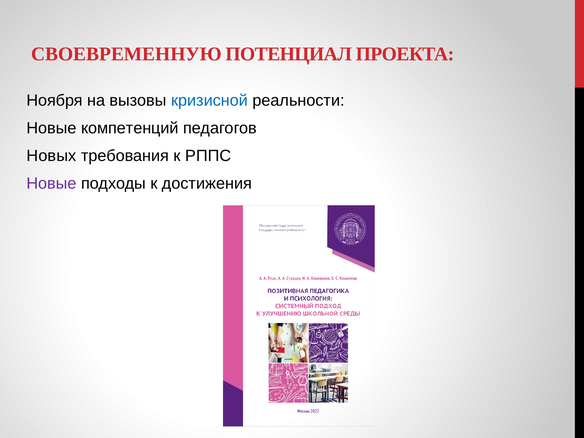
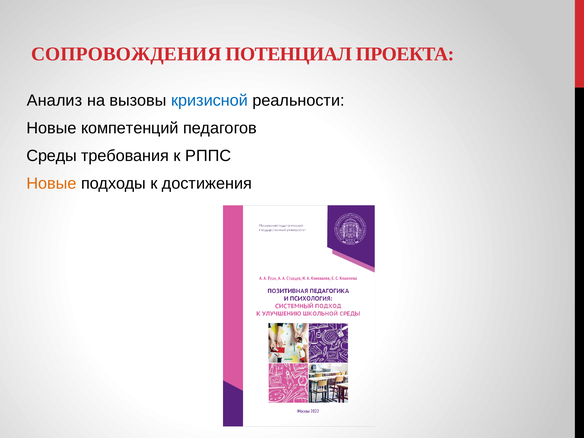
СВОЕВРЕМЕННУЮ: СВОЕВРЕМЕННУЮ -> СОПРОВОЖДЕНИЯ
Ноября: Ноября -> Анализ
Новых: Новых -> Среды
Новые at (52, 183) colour: purple -> orange
